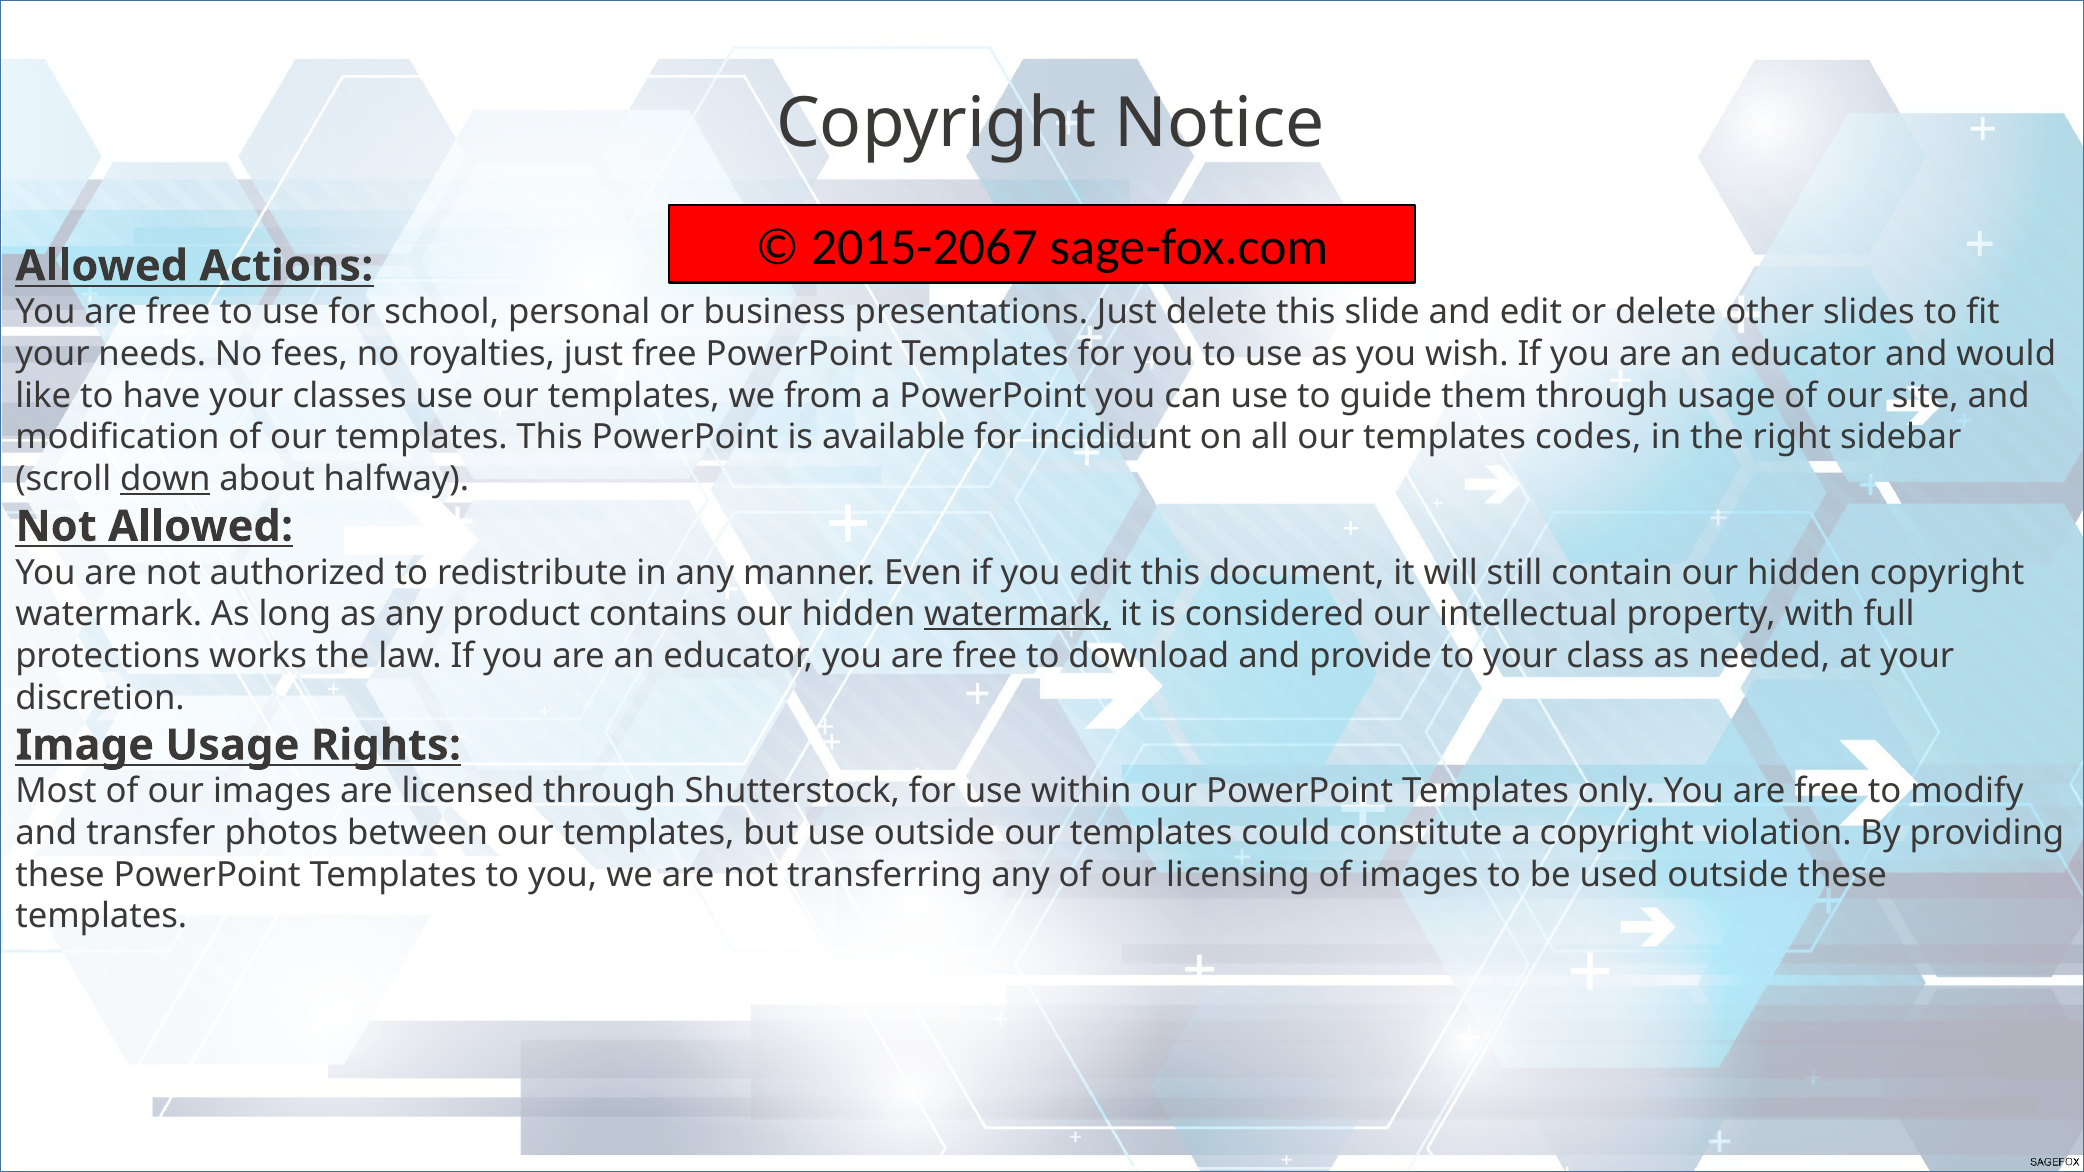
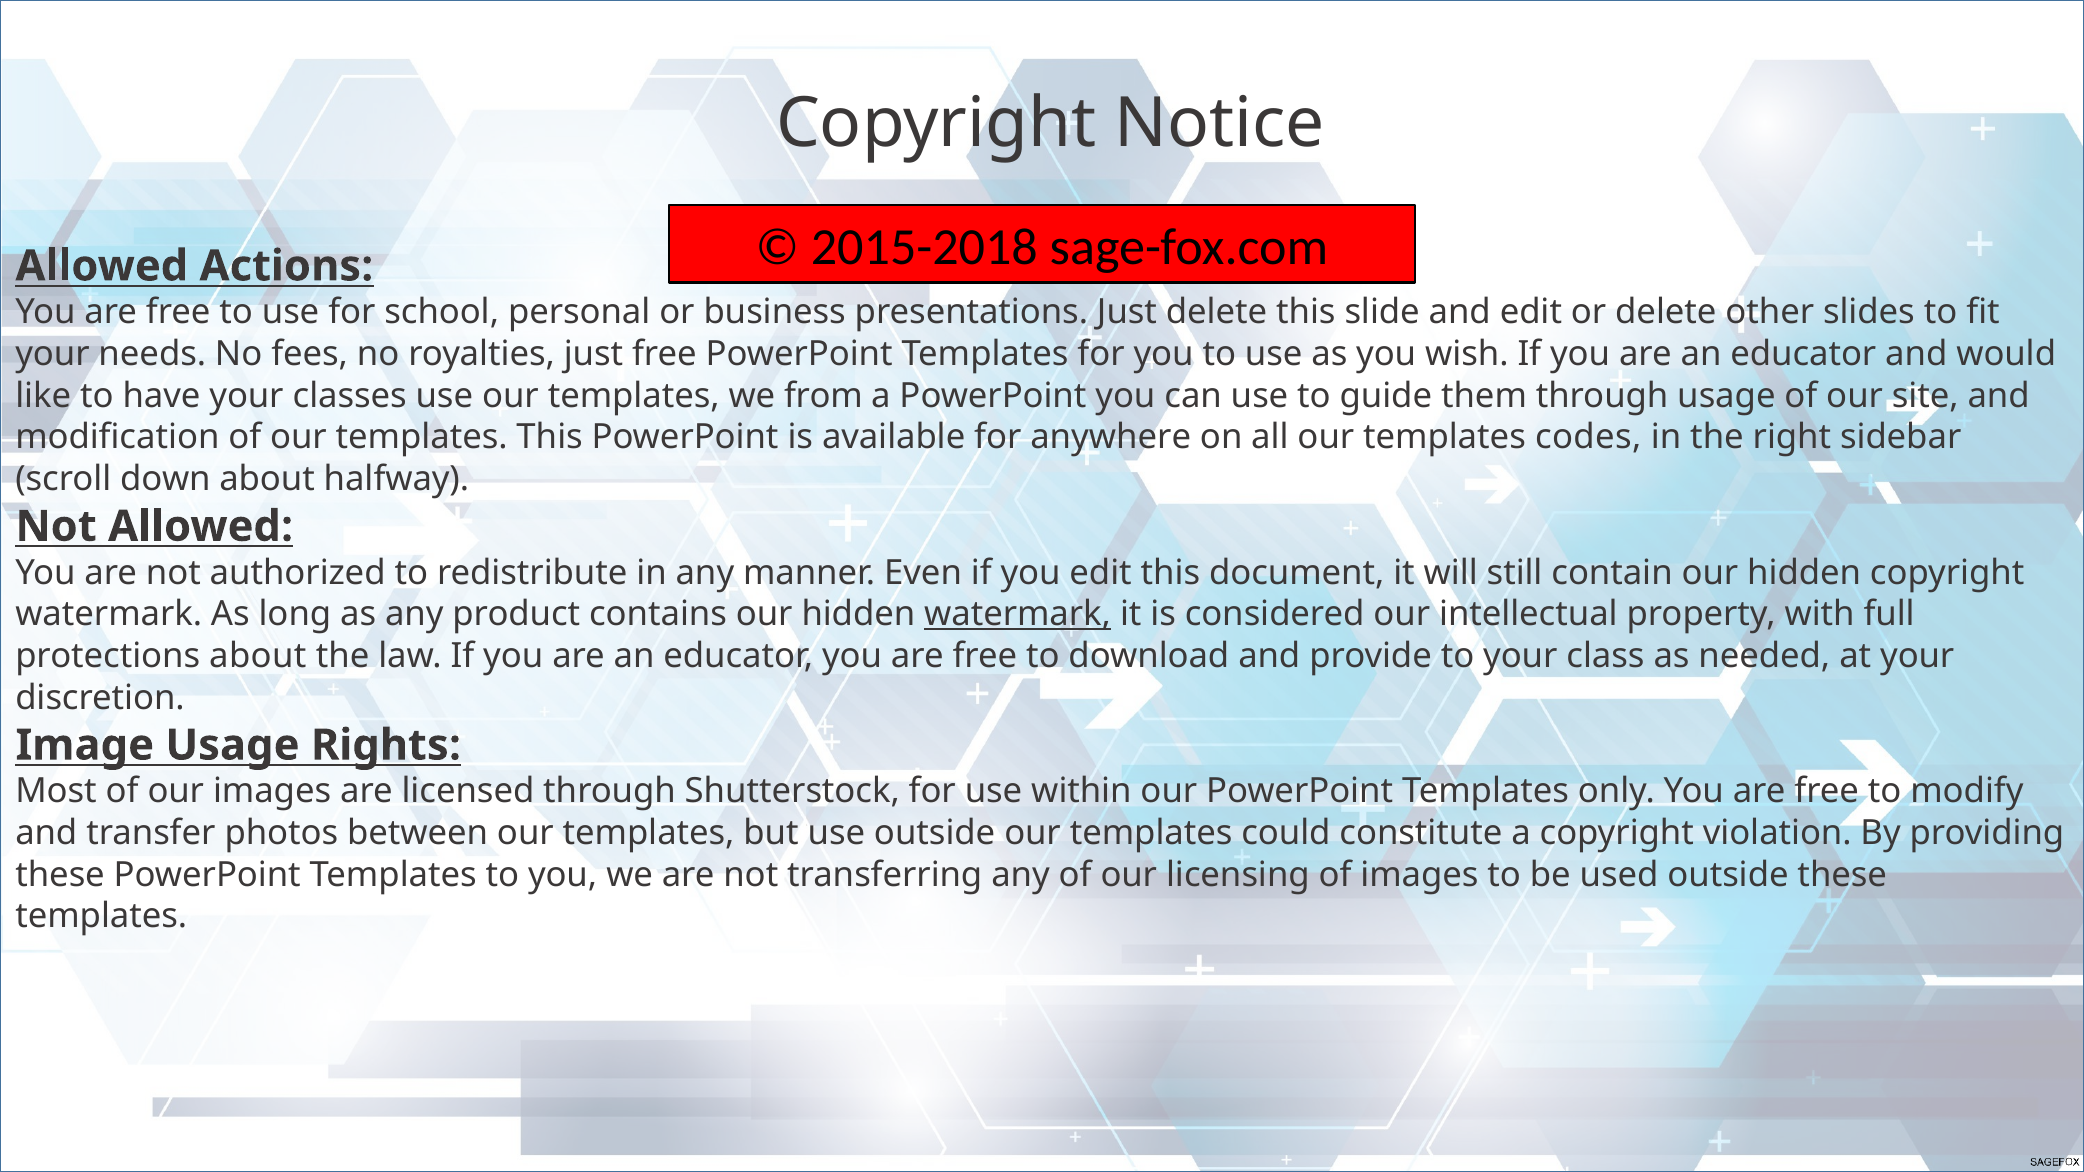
2015-2067: 2015-2067 -> 2015-2018
incididunt: incididunt -> anywhere
down underline: present -> none
protections works: works -> about
